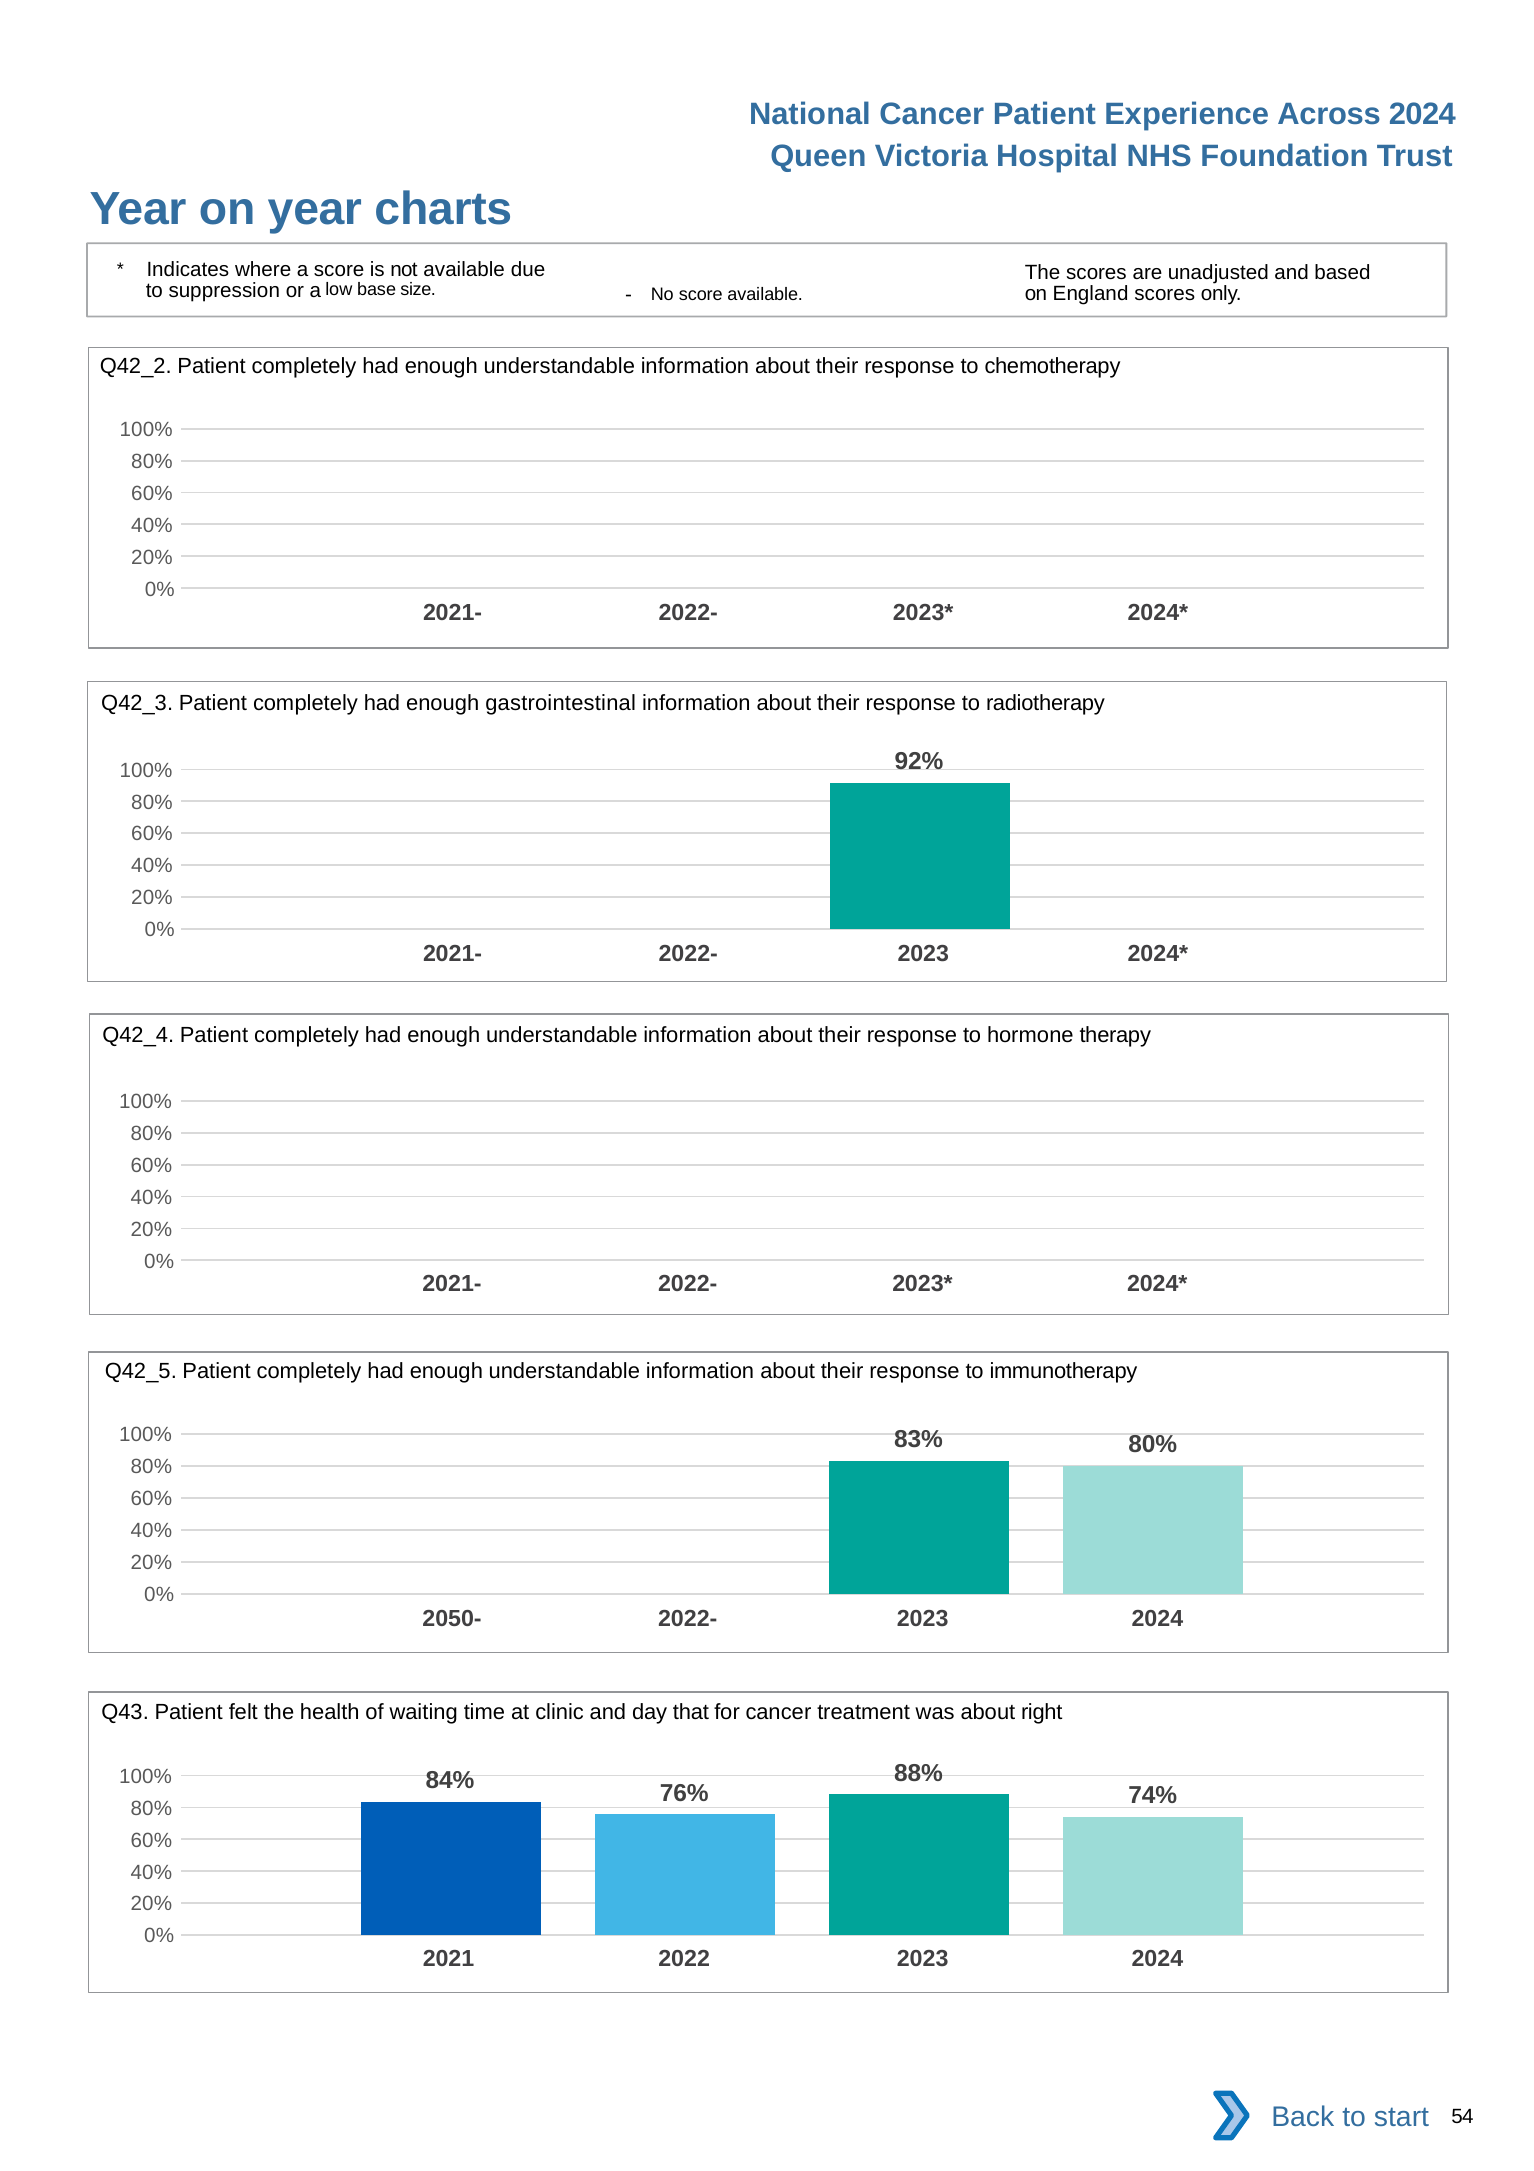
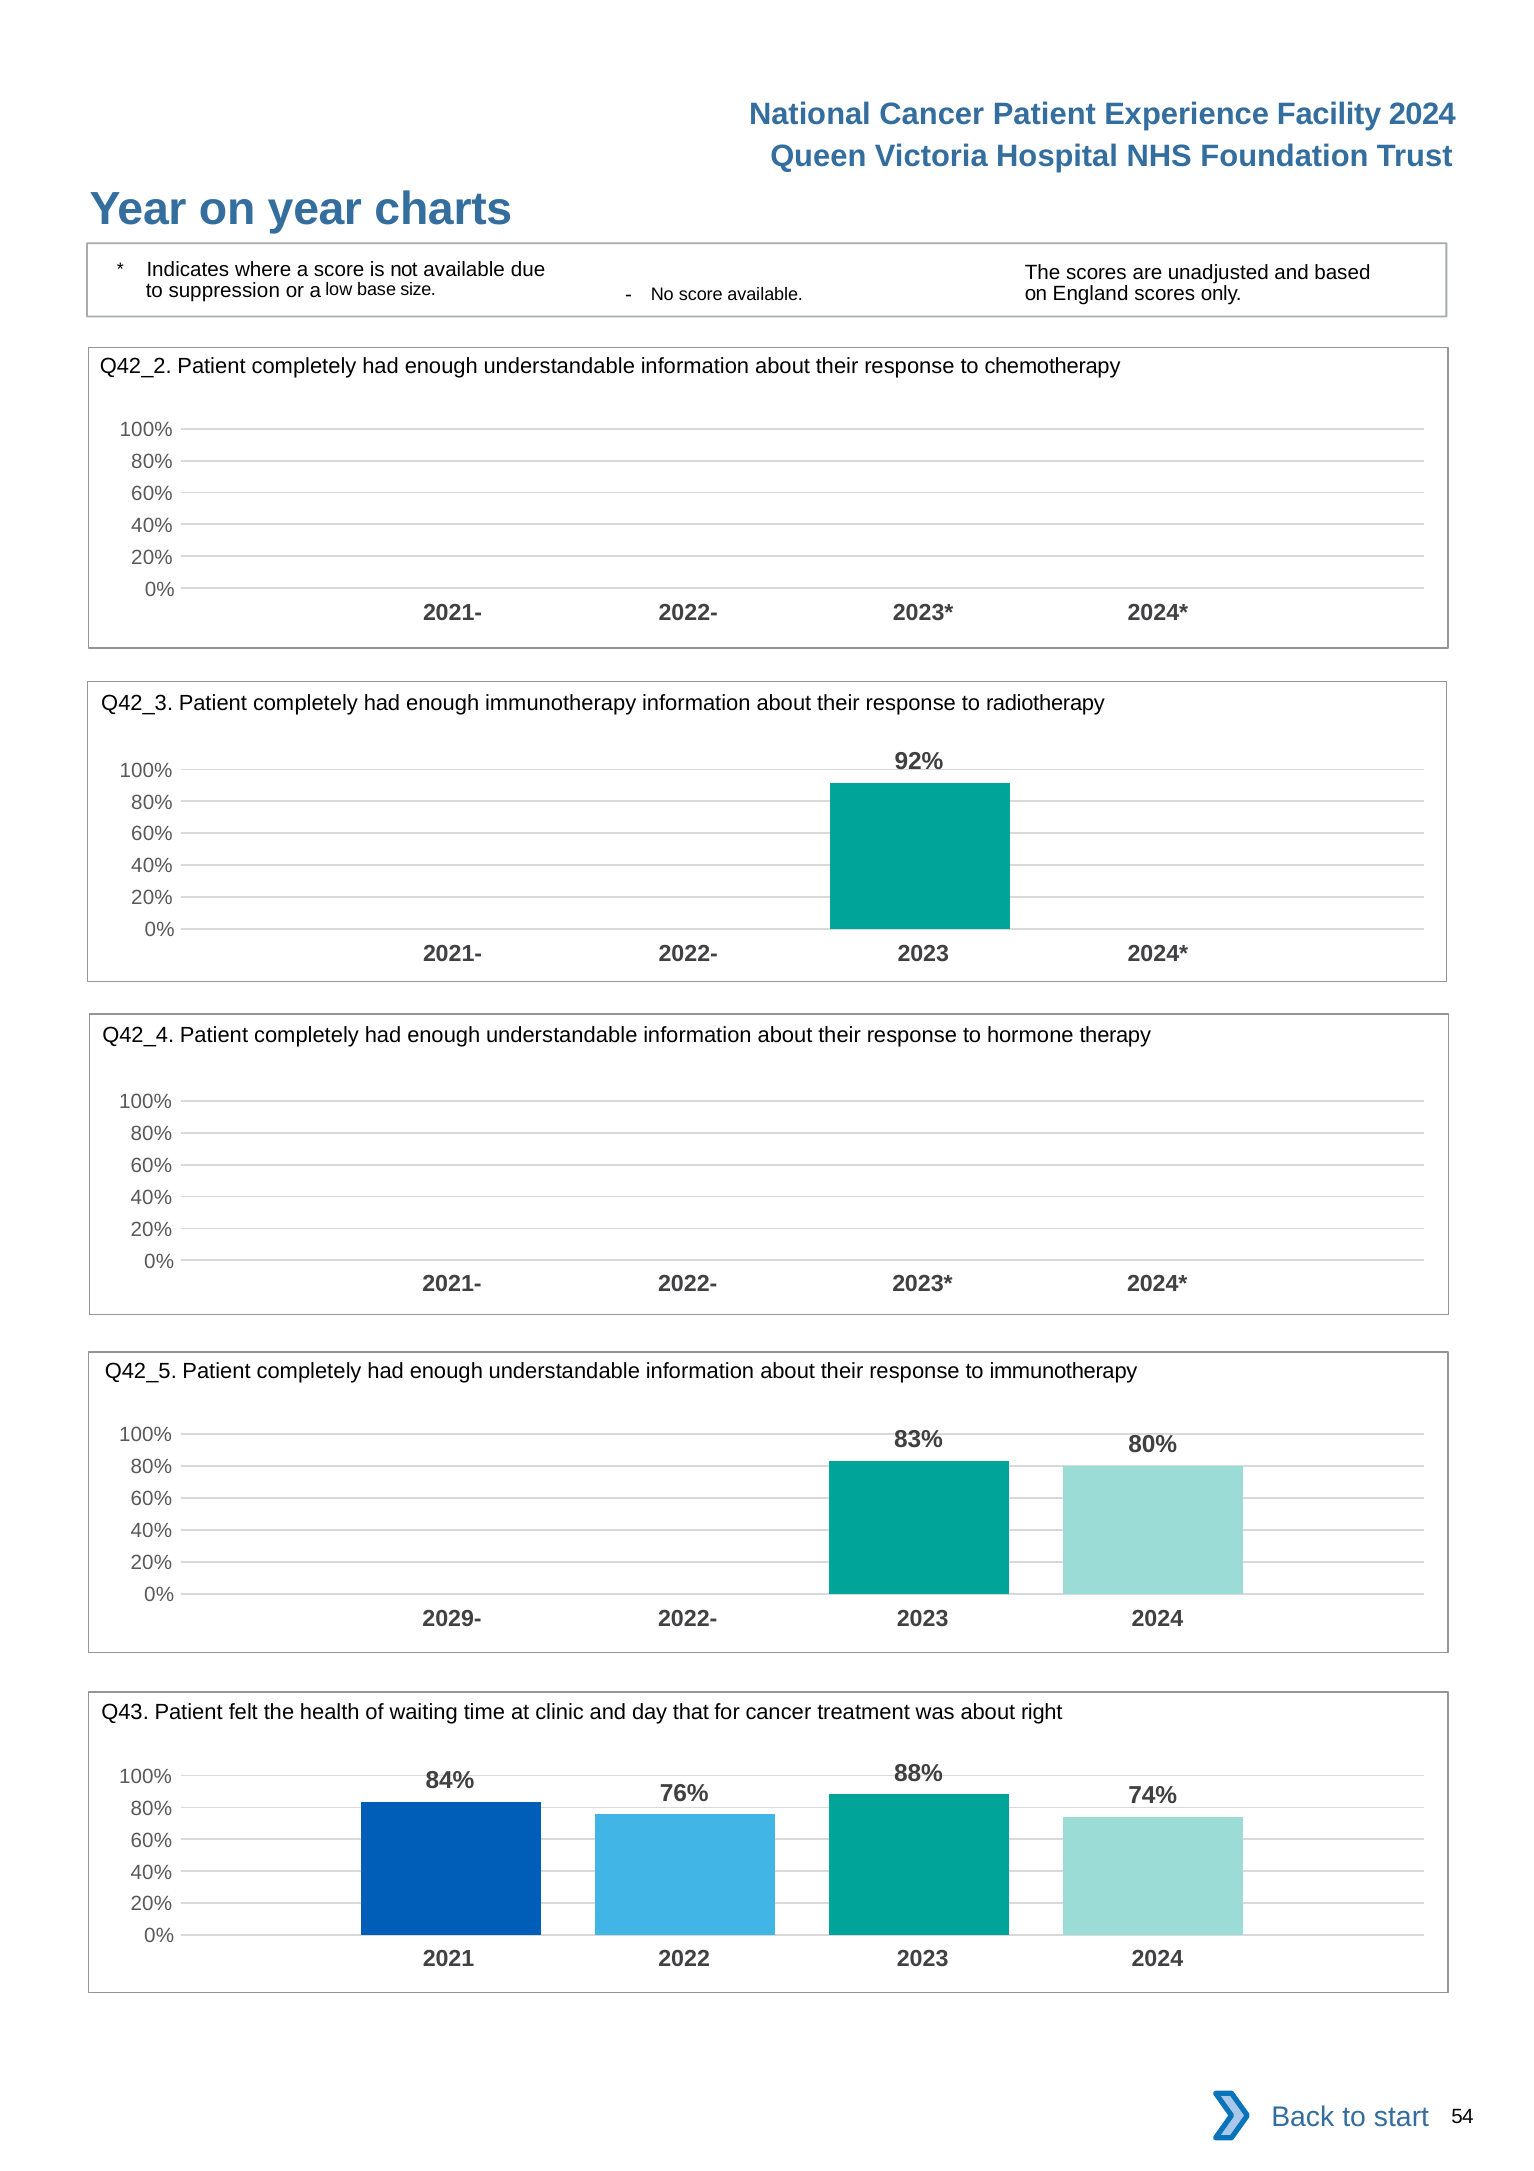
Across: Across -> Facility
enough gastrointestinal: gastrointestinal -> immunotherapy
2050-: 2050- -> 2029-
